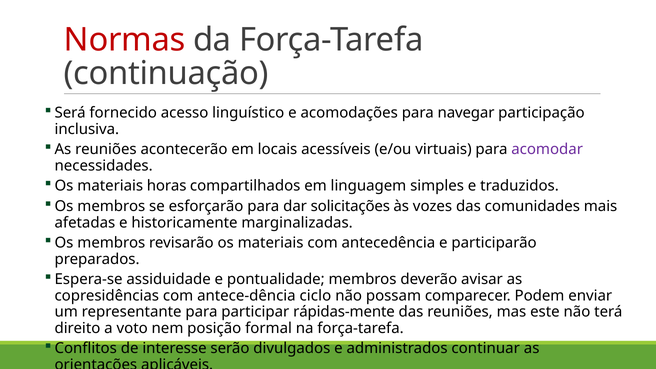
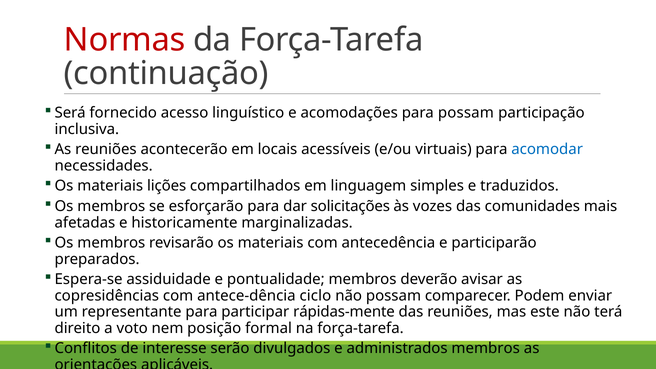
para navegar: navegar -> possam
acomodar colour: purple -> blue
horas: horas -> lições
administrados continuar: continuar -> membros
